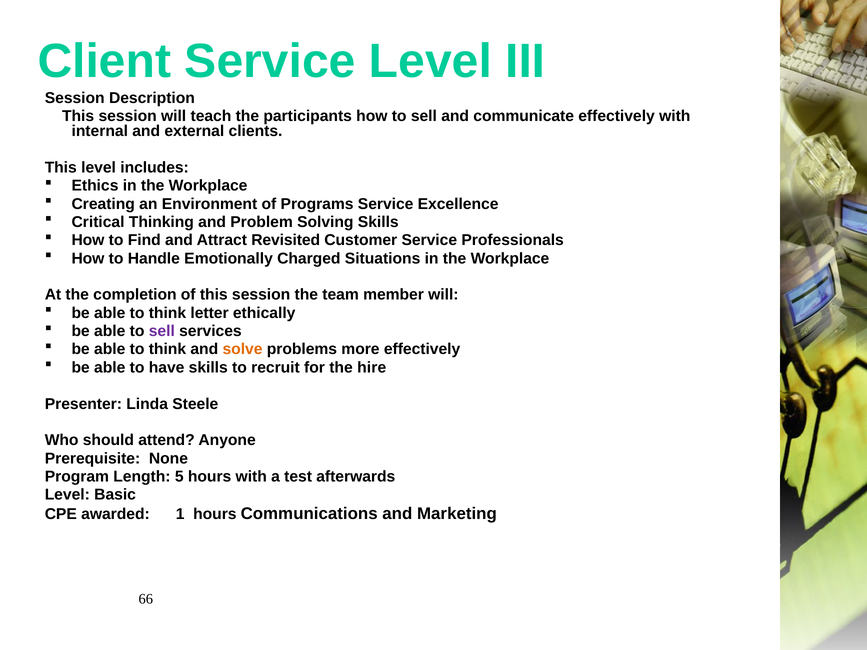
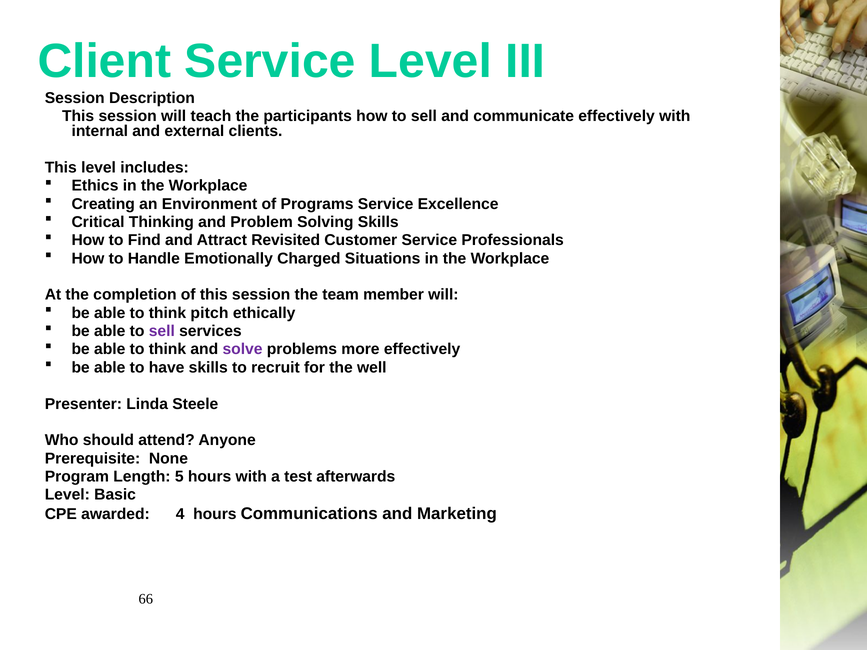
letter: letter -> pitch
solve colour: orange -> purple
hire: hire -> well
1: 1 -> 4
